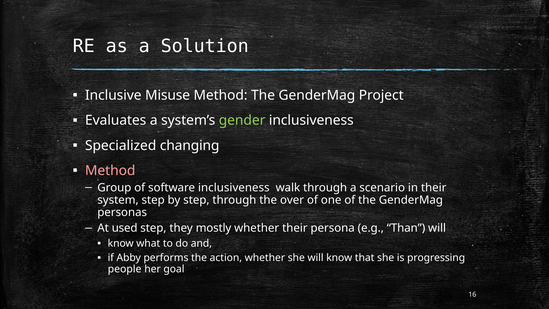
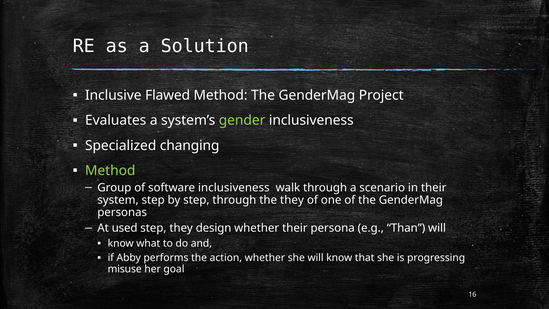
Misuse: Misuse -> Flawed
Method at (110, 171) colour: pink -> light green
the over: over -> they
mostly: mostly -> design
people: people -> misuse
